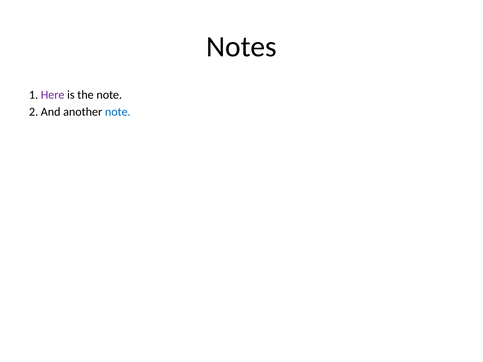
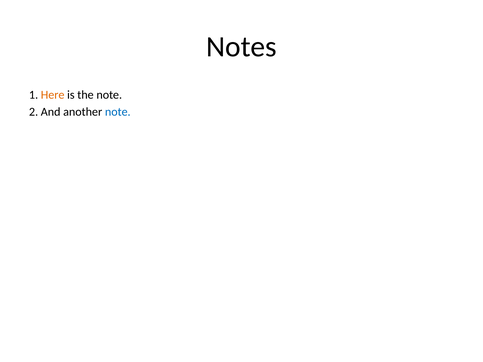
Here colour: purple -> orange
